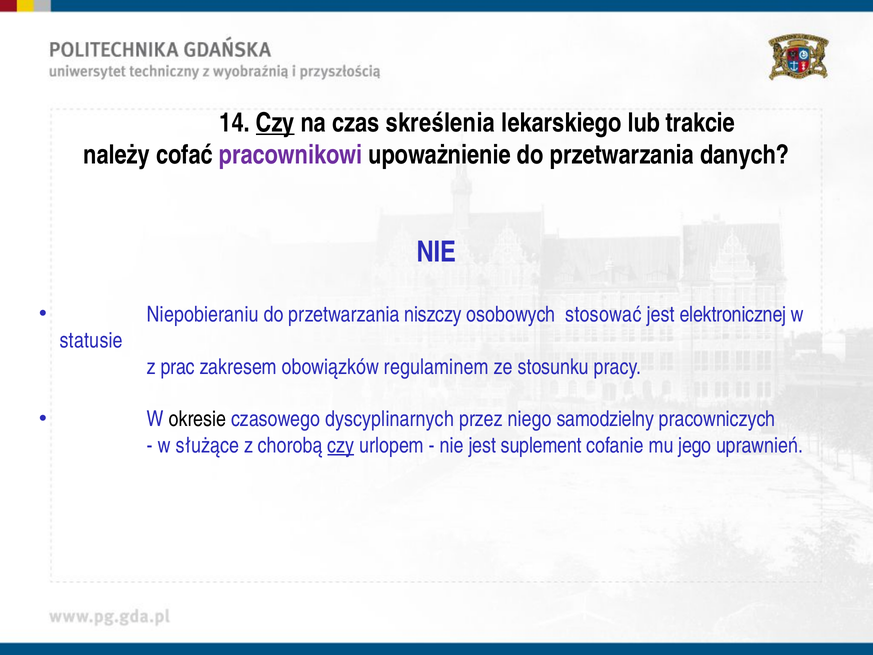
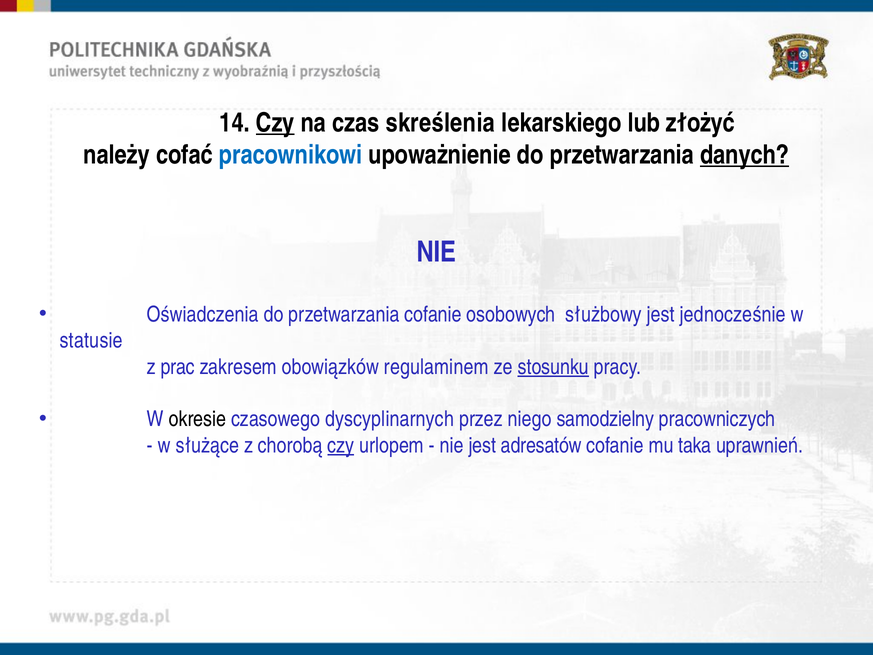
trakcie: trakcie -> złożyć
pracownikowi colour: purple -> blue
danych underline: none -> present
Niepobieraniu: Niepobieraniu -> Oświadczenia
przetwarzania niszczy: niszczy -> cofanie
stosować: stosować -> służbowy
elektronicznej: elektronicznej -> jednocześnie
stosunku underline: none -> present
suplement: suplement -> adresatów
jego: jego -> taka
